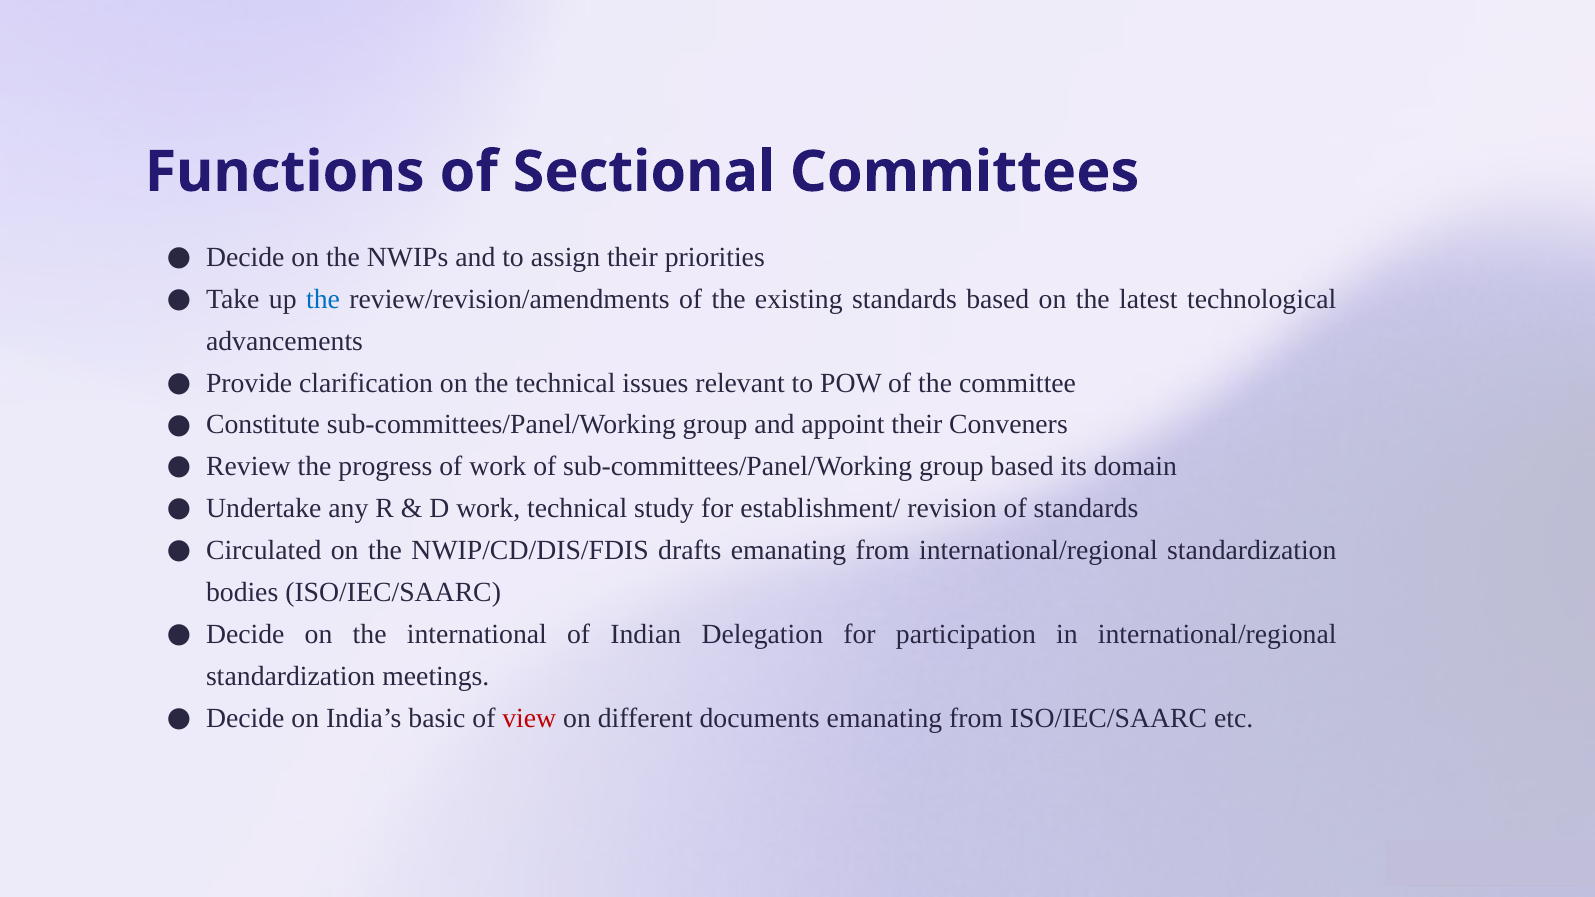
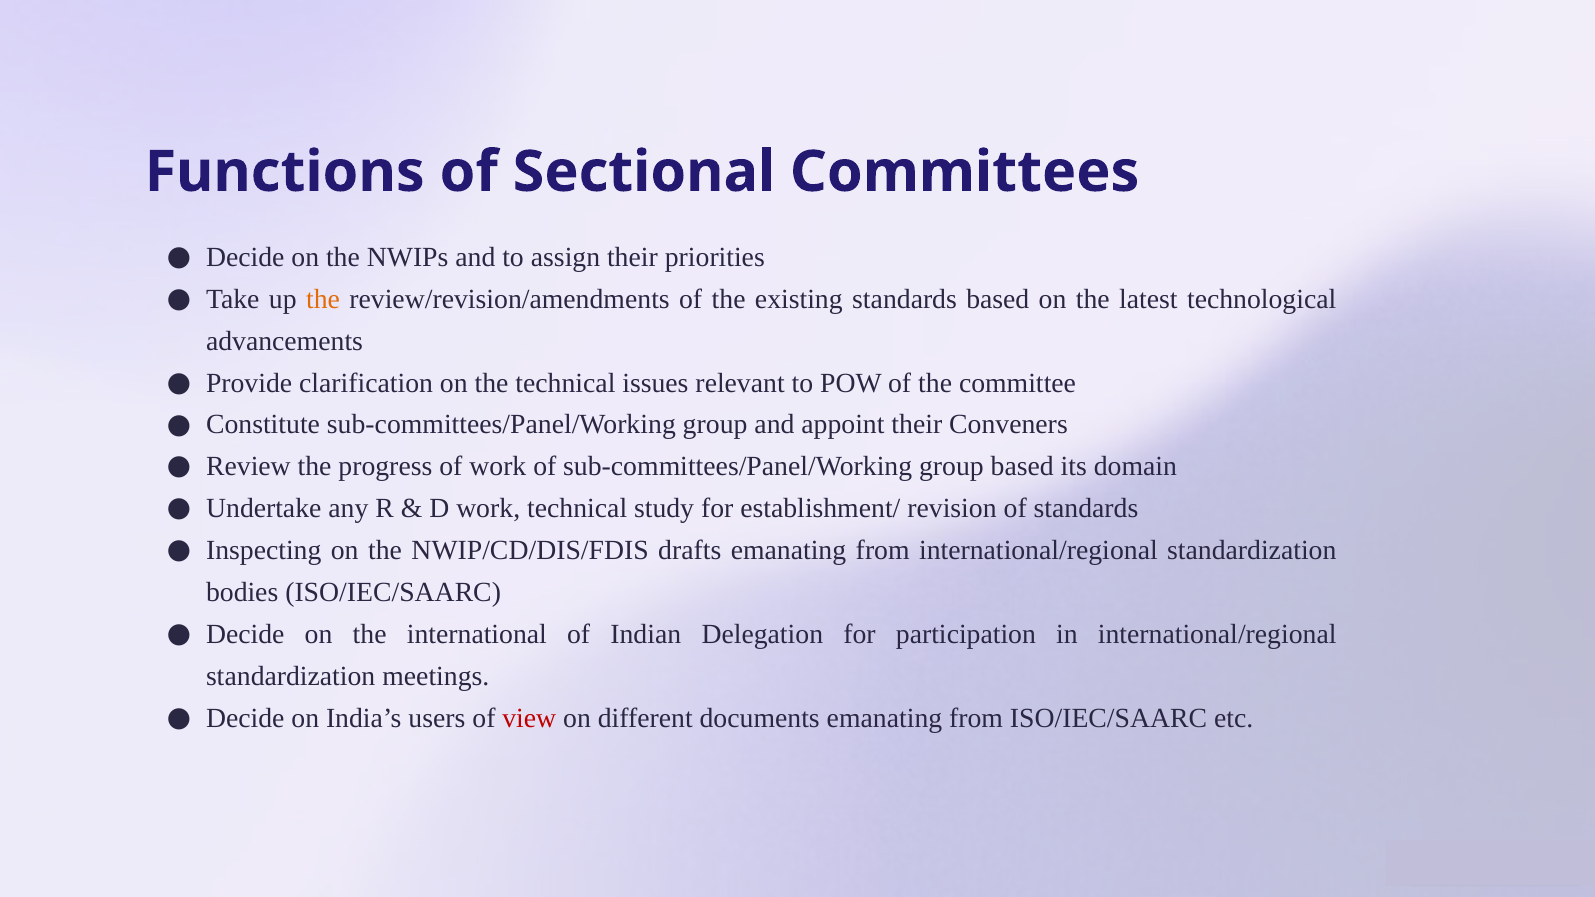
the at (323, 299) colour: blue -> orange
Circulated: Circulated -> Inspecting
basic: basic -> users
